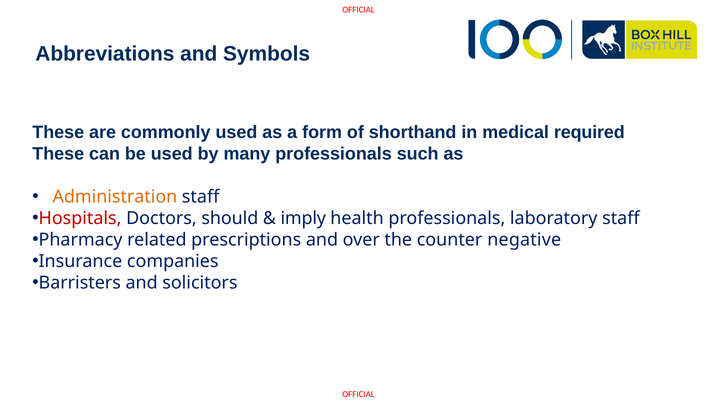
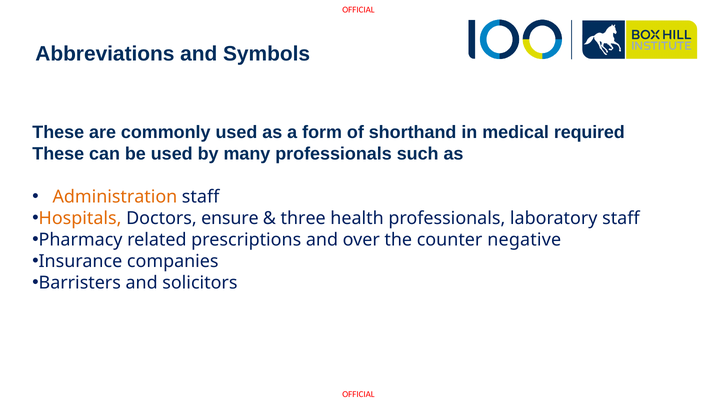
Hospitals colour: red -> orange
should: should -> ensure
imply: imply -> three
